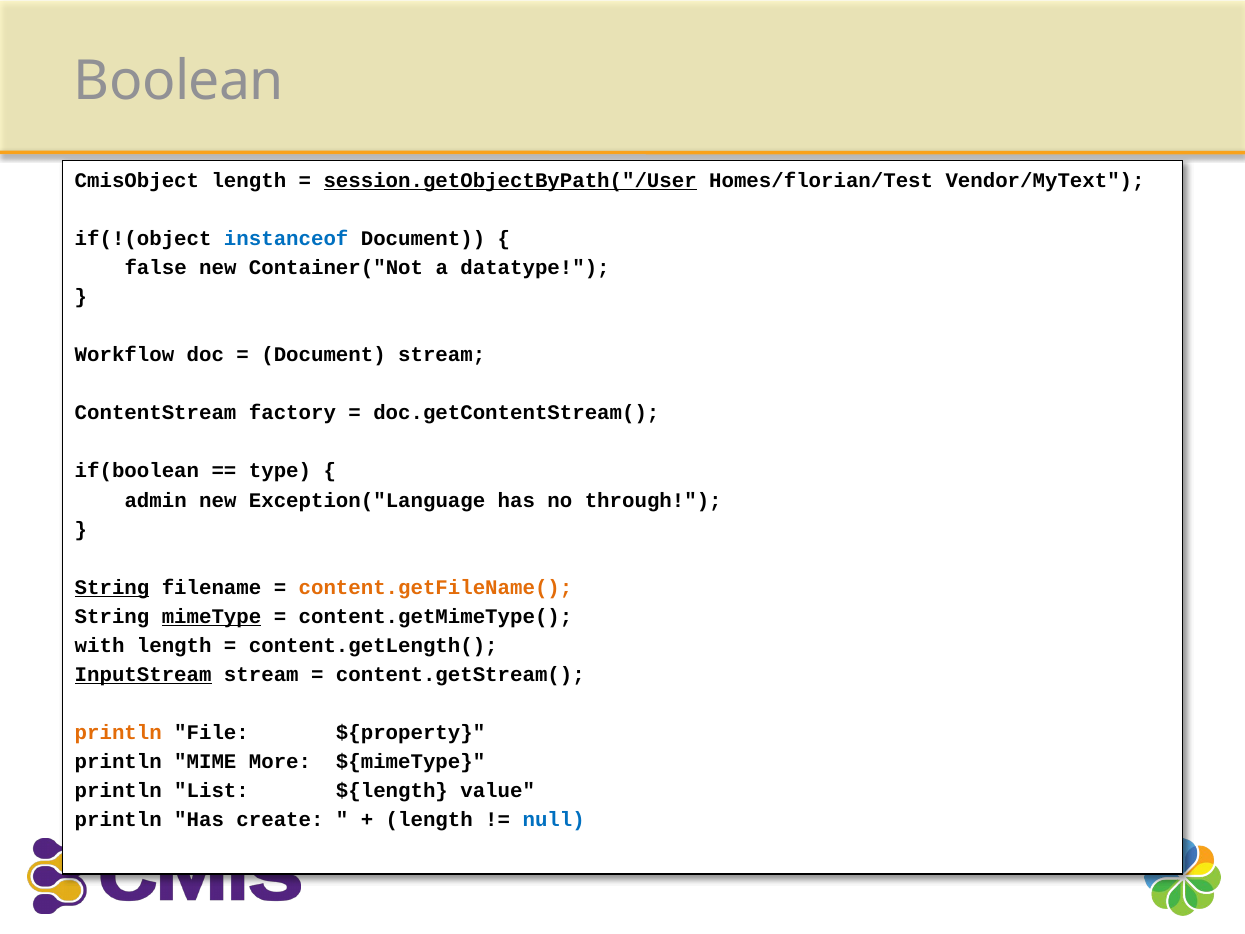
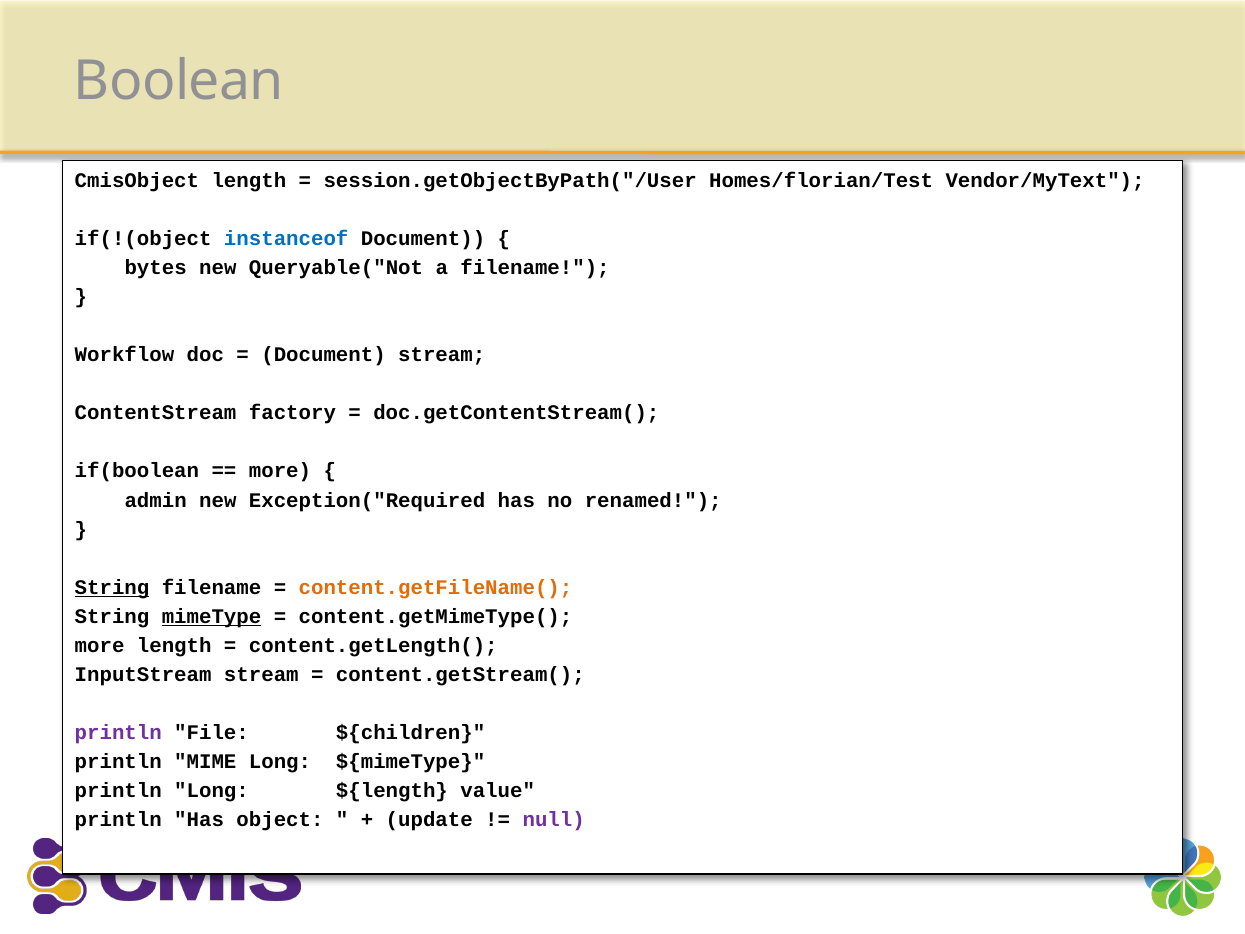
session.getObjectByPath("/User underline: present -> none
false: false -> bytes
Container("Not: Container("Not -> Queryable("Not
a datatype: datatype -> filename
type at (280, 471): type -> more
Exception("Language: Exception("Language -> Exception("Required
through: through -> renamed
with at (100, 645): with -> more
InputStream underline: present -> none
println at (118, 733) colour: orange -> purple
${property: ${property -> ${children
MIME More: More -> Long
println List: List -> Long
create: create -> object
length at (429, 820): length -> update
null colour: blue -> purple
